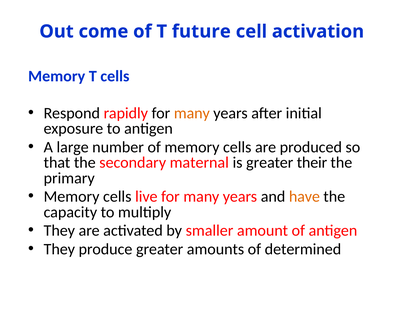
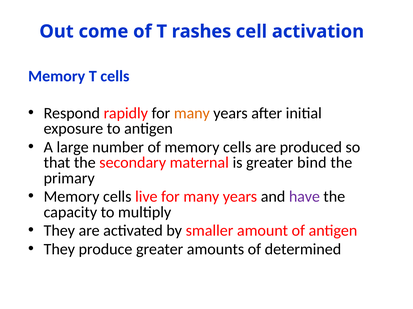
future: future -> rashes
their: their -> bind
have colour: orange -> purple
